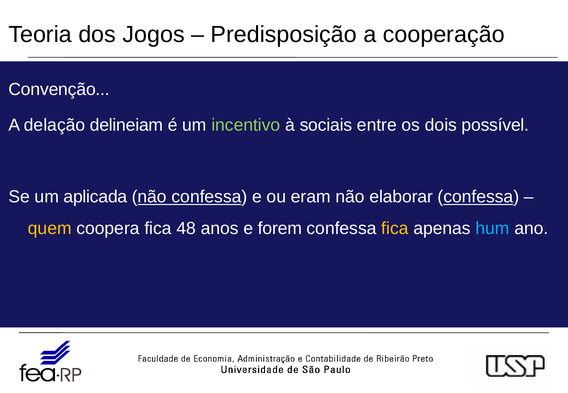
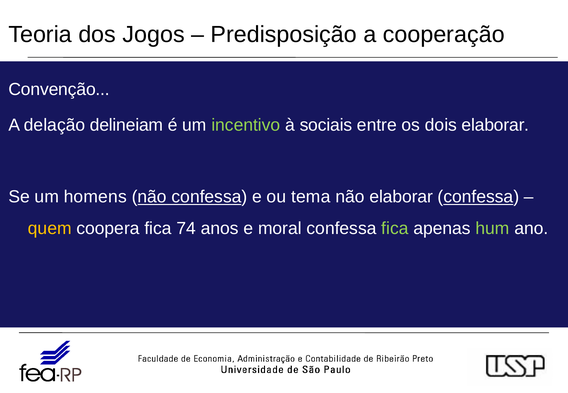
dois possível: possível -> elaborar
aplicada: aplicada -> homens
eram: eram -> tema
48: 48 -> 74
forem: forem -> moral
fica at (395, 228) colour: yellow -> light green
hum colour: light blue -> light green
